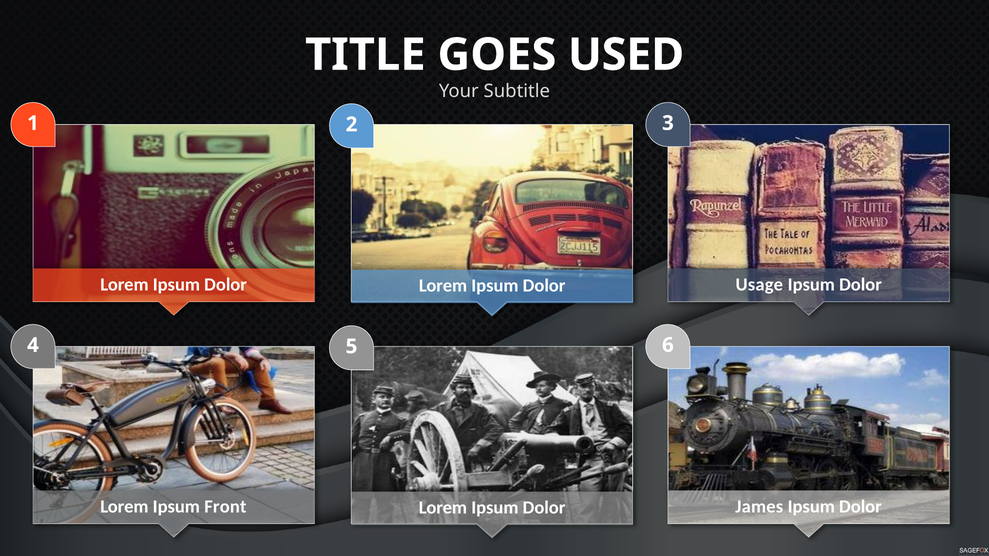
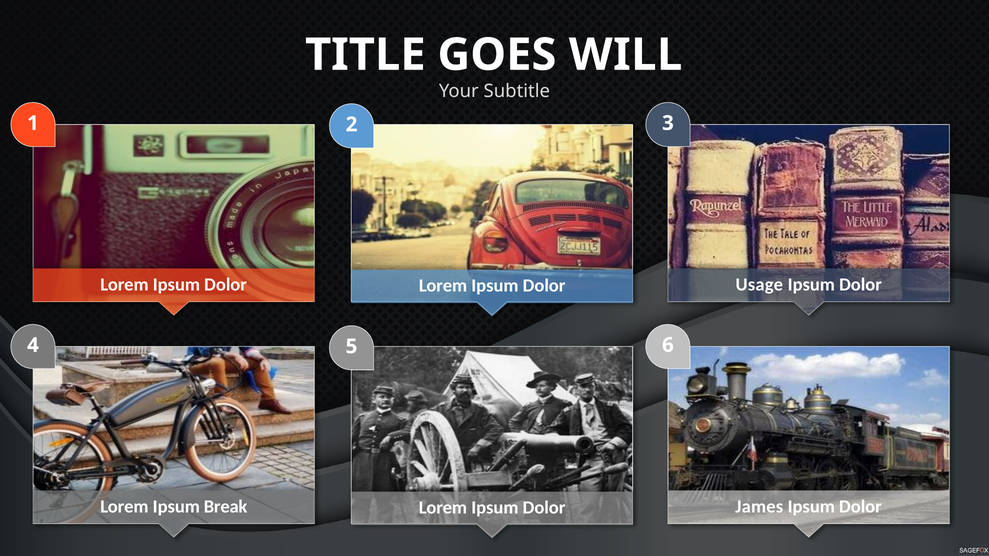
USED: USED -> WILL
Front: Front -> Break
